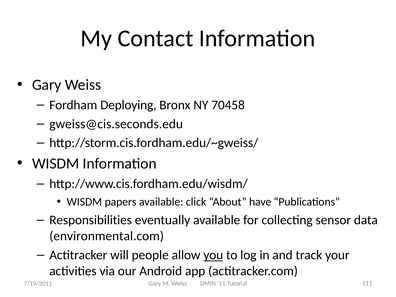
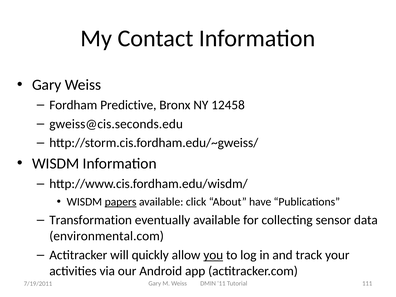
Deploying: Deploying -> Predictive
70458: 70458 -> 12458
papers underline: none -> present
Responsibilities: Responsibilities -> Transformation
people: people -> quickly
